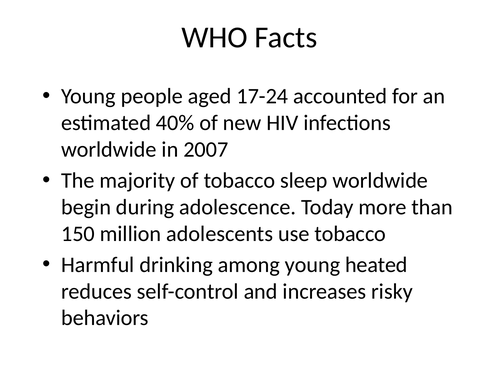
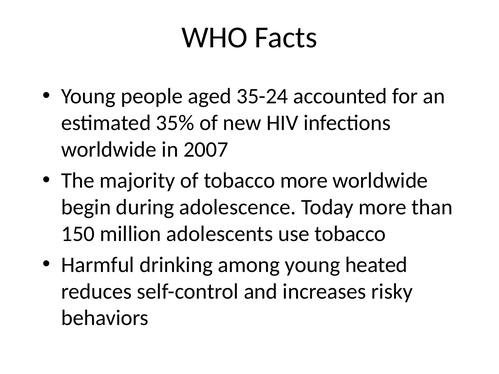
17-24: 17-24 -> 35-24
40%: 40% -> 35%
tobacco sleep: sleep -> more
